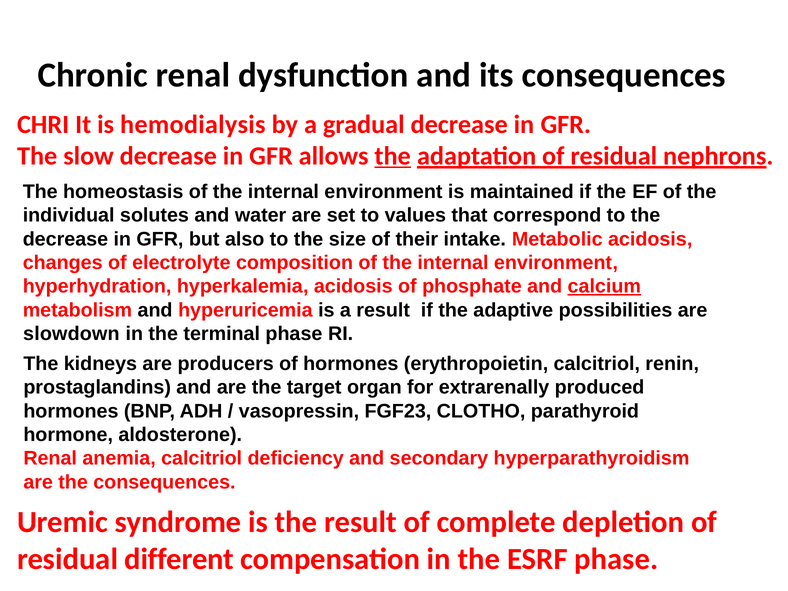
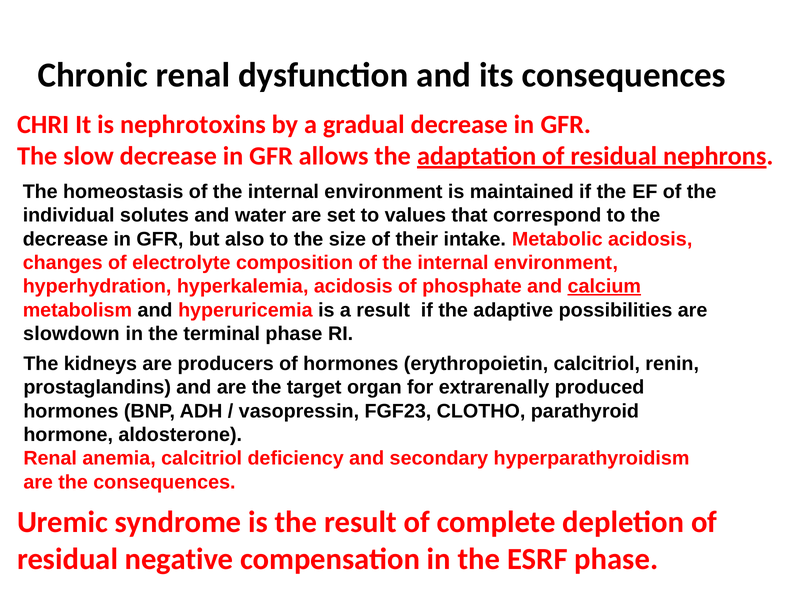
hemodialysis: hemodialysis -> nephrotoxins
the at (393, 156) underline: present -> none
different: different -> negative
